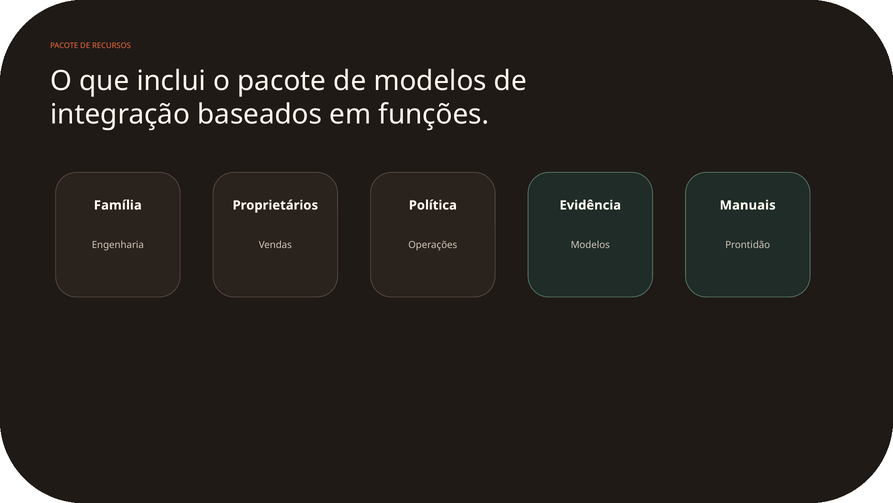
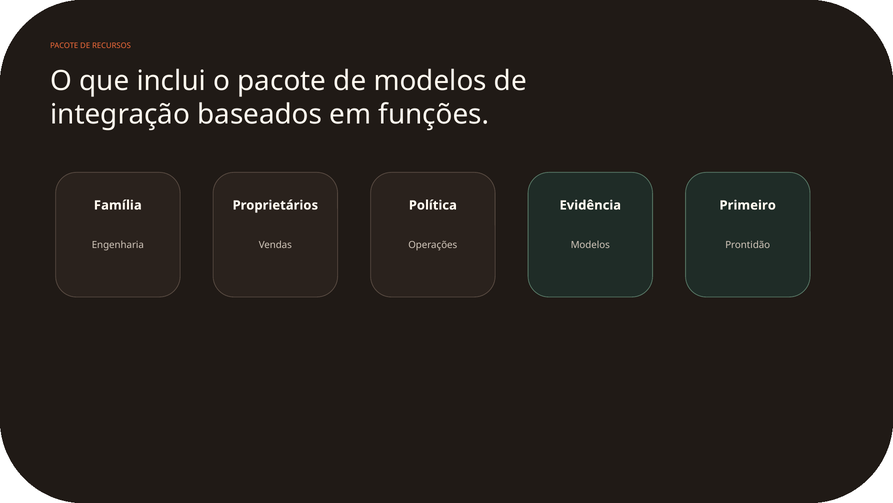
Manuais: Manuais -> Primeiro
